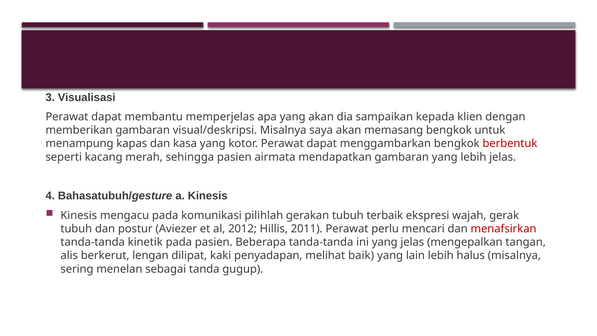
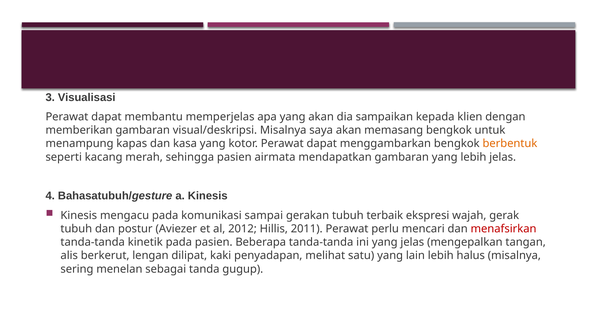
berbentuk colour: red -> orange
pilihlah: pilihlah -> sampai
baik: baik -> satu
